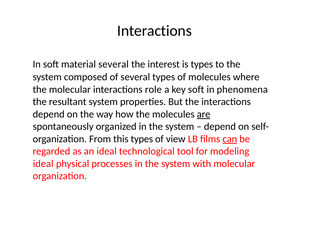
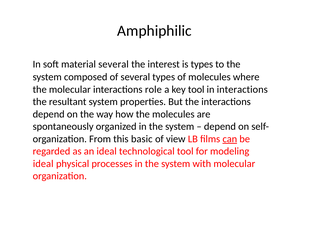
Interactions at (155, 31): Interactions -> Amphiphilic
key soft: soft -> tool
in phenomena: phenomena -> interactions
are underline: present -> none
this types: types -> basic
